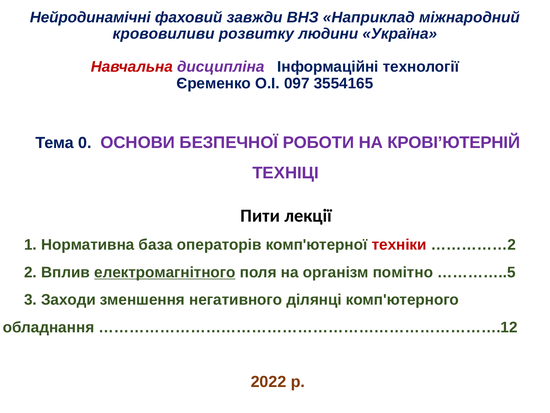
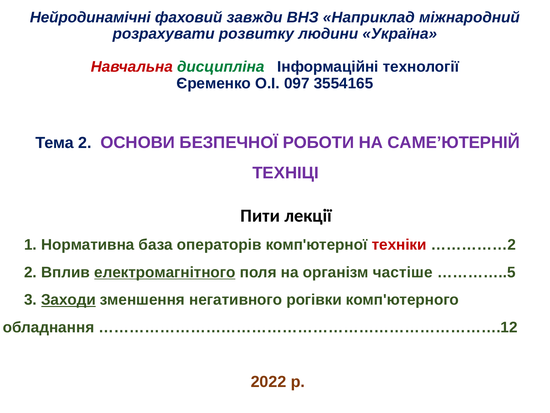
крововиливи: крововиливи -> розрахувати
дисципліна colour: purple -> green
Тема 0: 0 -> 2
КРОВІ’ЮТЕРНІЙ: КРОВІ’ЮТЕРНІЙ -> САМЕ’ЮТЕРНІЙ
помітно: помітно -> частіше
Заходи underline: none -> present
ділянці: ділянці -> рогівки
